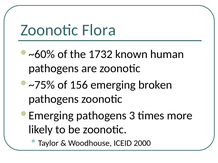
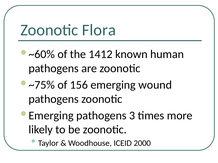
1732: 1732 -> 1412
broken: broken -> wound
